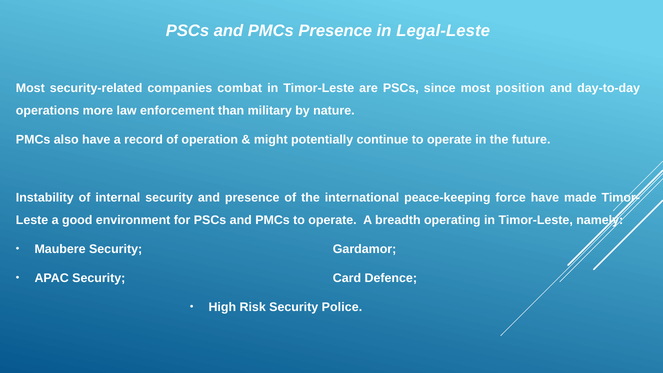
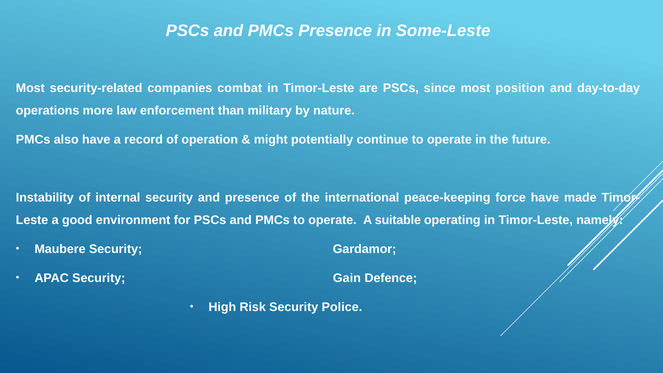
Legal-Leste: Legal-Leste -> Some-Leste
breadth: breadth -> suitable
Card: Card -> Gain
